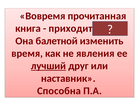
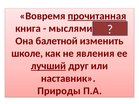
прочитанная underline: none -> present
приходит: приходит -> мыслями
время: время -> школе
Способна: Способна -> Природы
